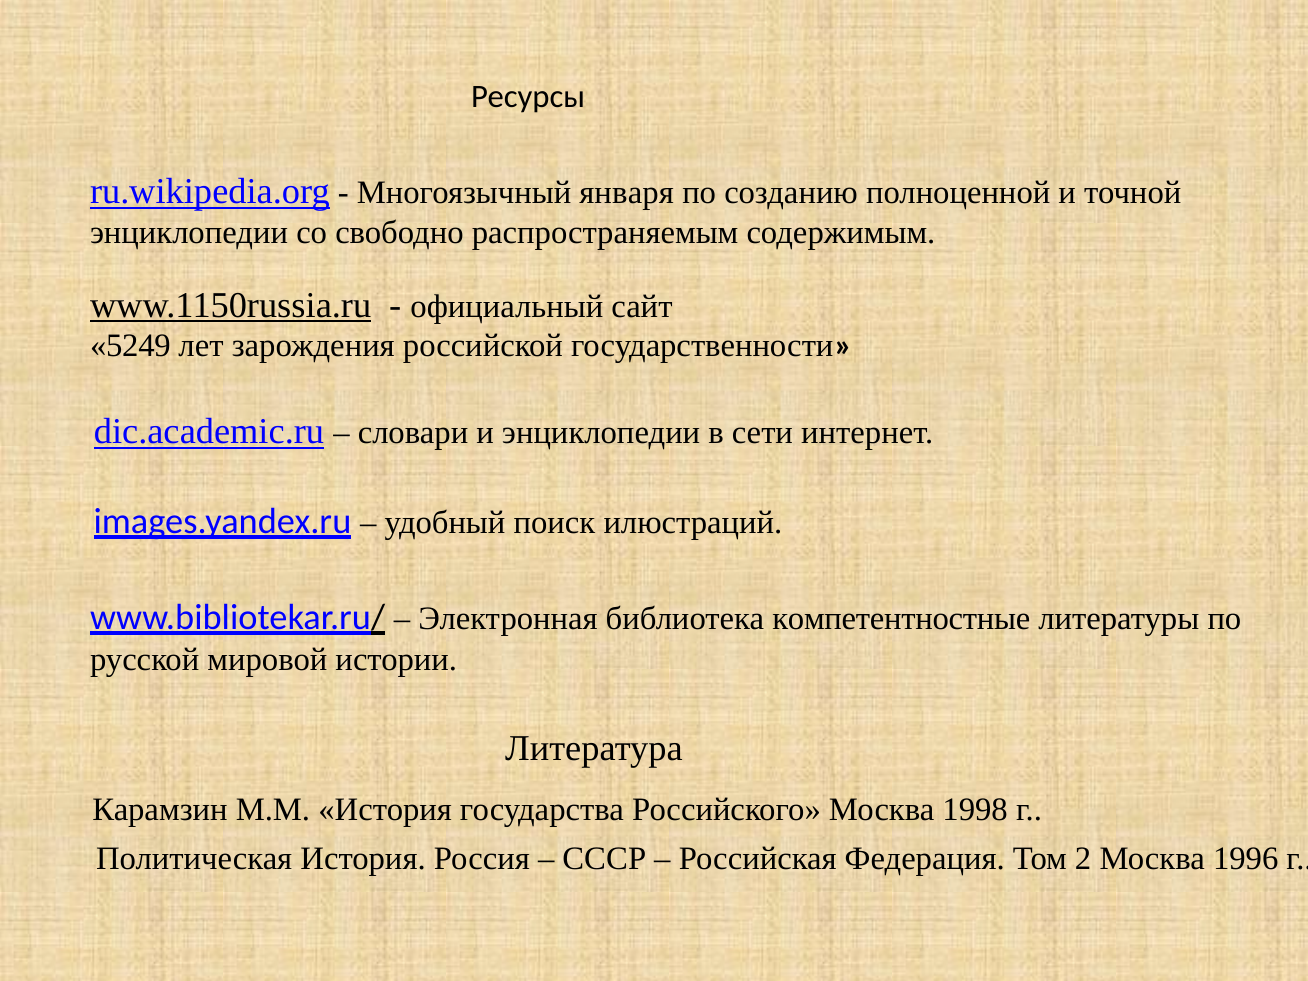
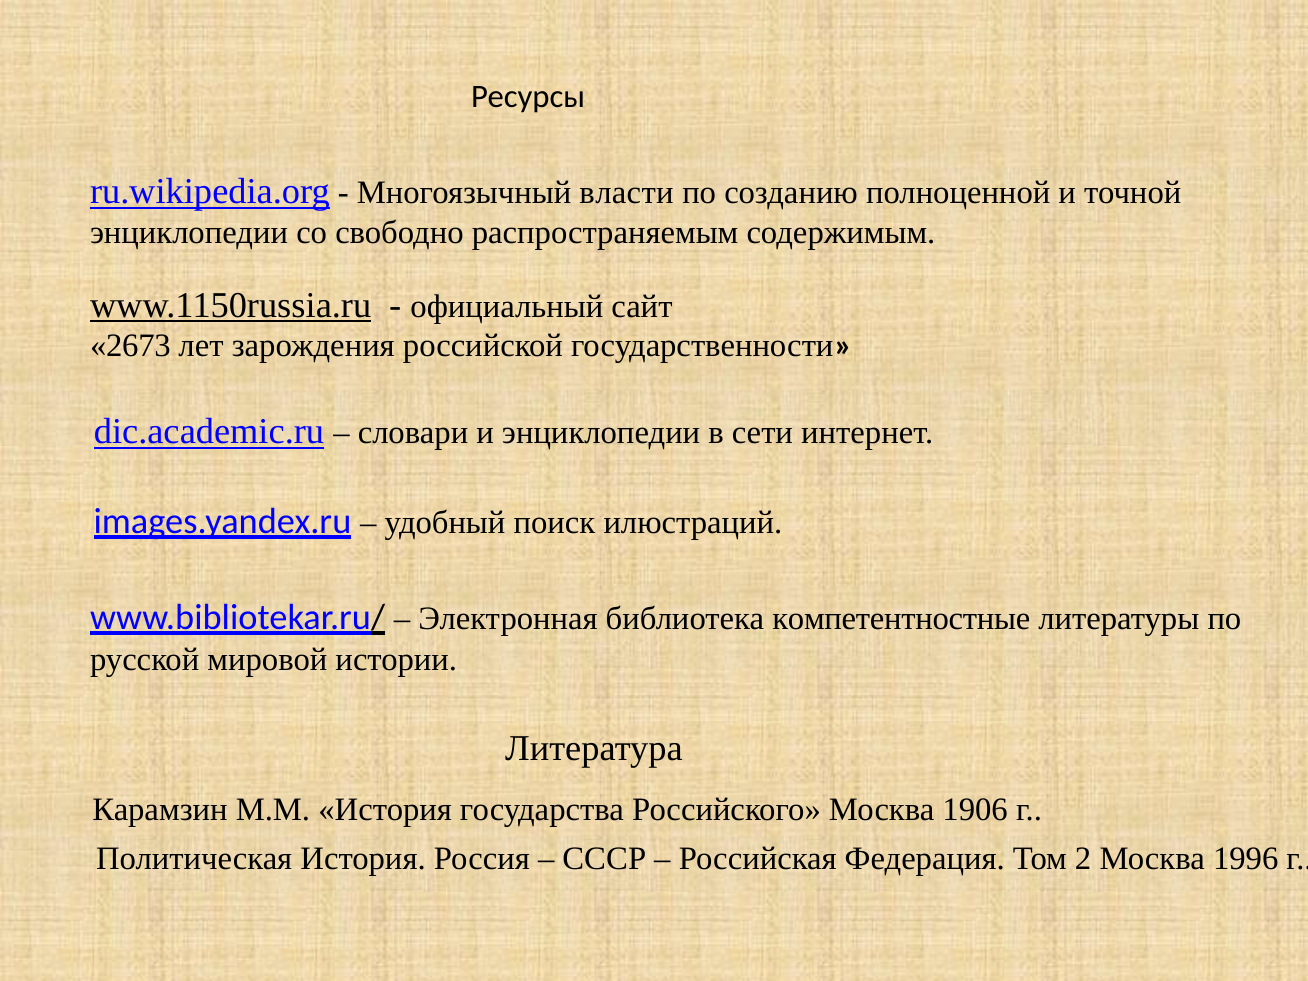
января: января -> власти
5249: 5249 -> 2673
1998: 1998 -> 1906
